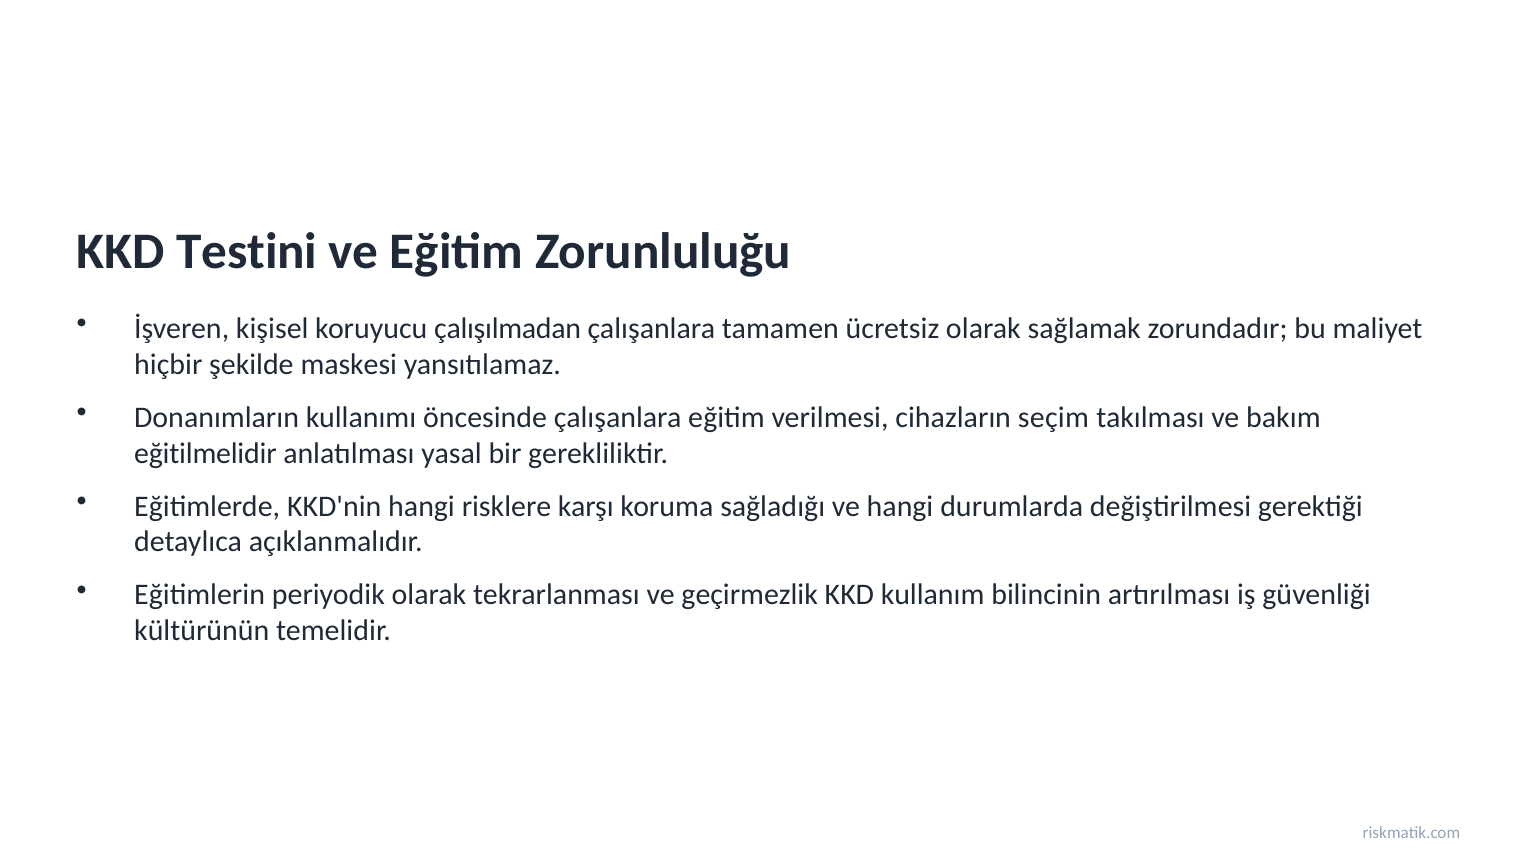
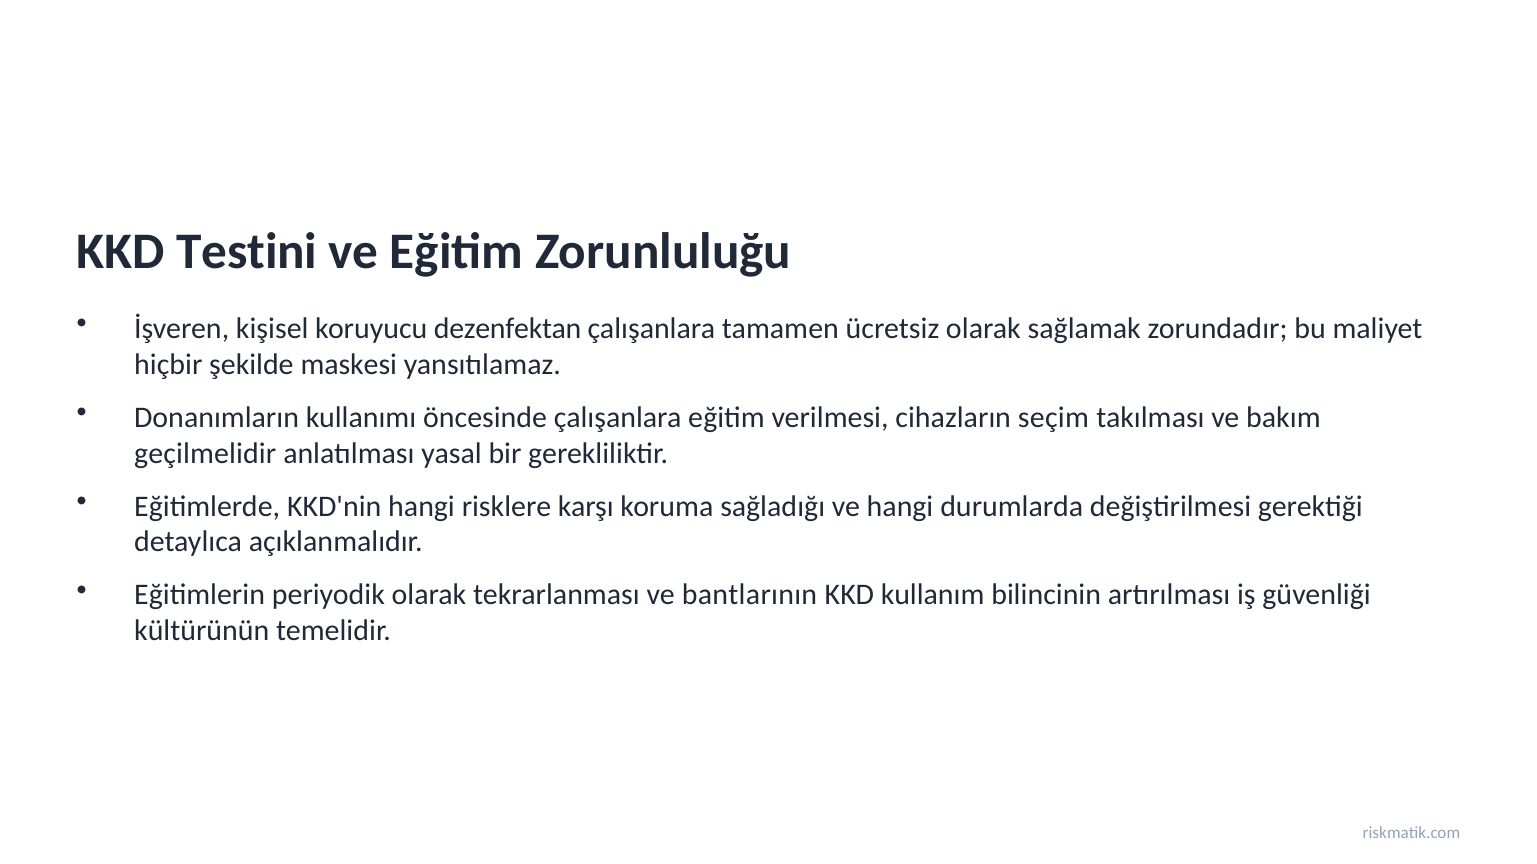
çalışılmadan: çalışılmadan -> dezenfektan
eğitilmelidir: eğitilmelidir -> geçilmelidir
geçirmezlik: geçirmezlik -> bantlarının
